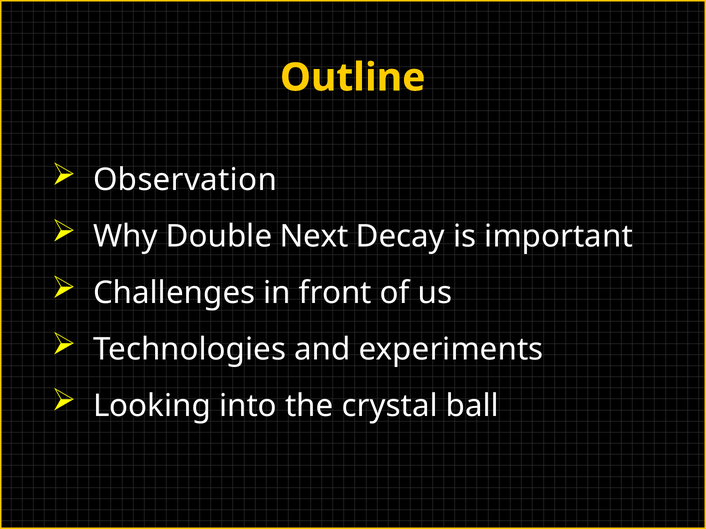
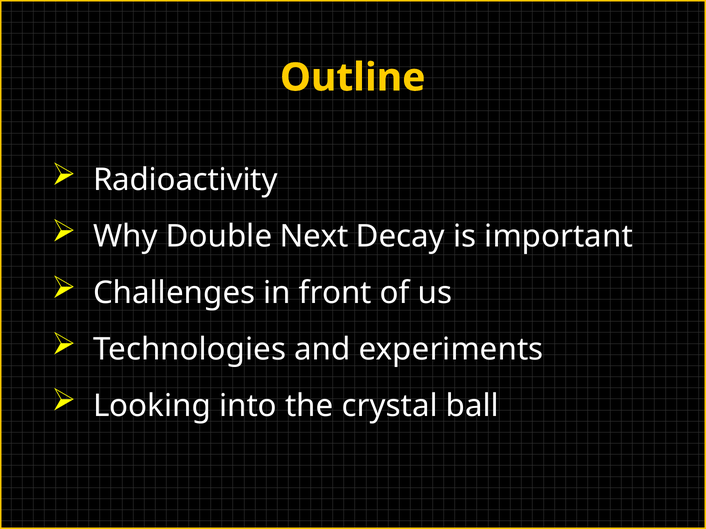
Observation: Observation -> Radioactivity
